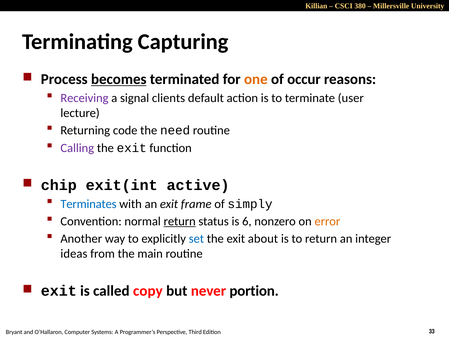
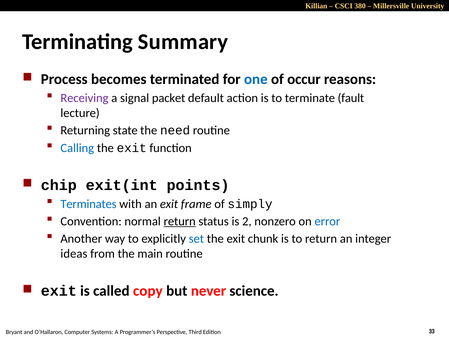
Capturing: Capturing -> Summary
becomes underline: present -> none
one colour: orange -> blue
clients: clients -> packet
user: user -> fault
code: code -> state
Calling colour: purple -> blue
active: active -> points
6: 6 -> 2
error colour: orange -> blue
about: about -> chunk
portion: portion -> science
